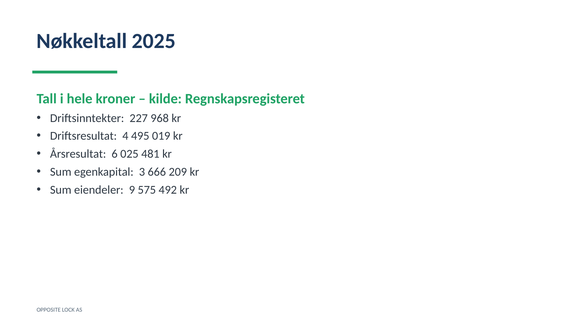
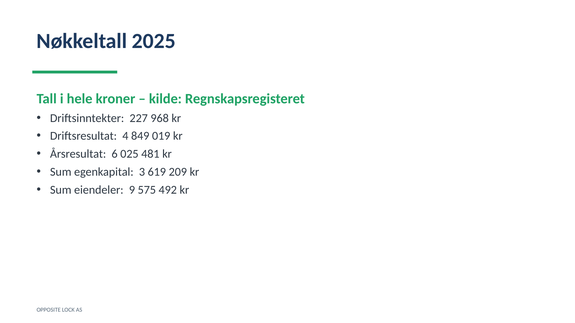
495: 495 -> 849
666: 666 -> 619
